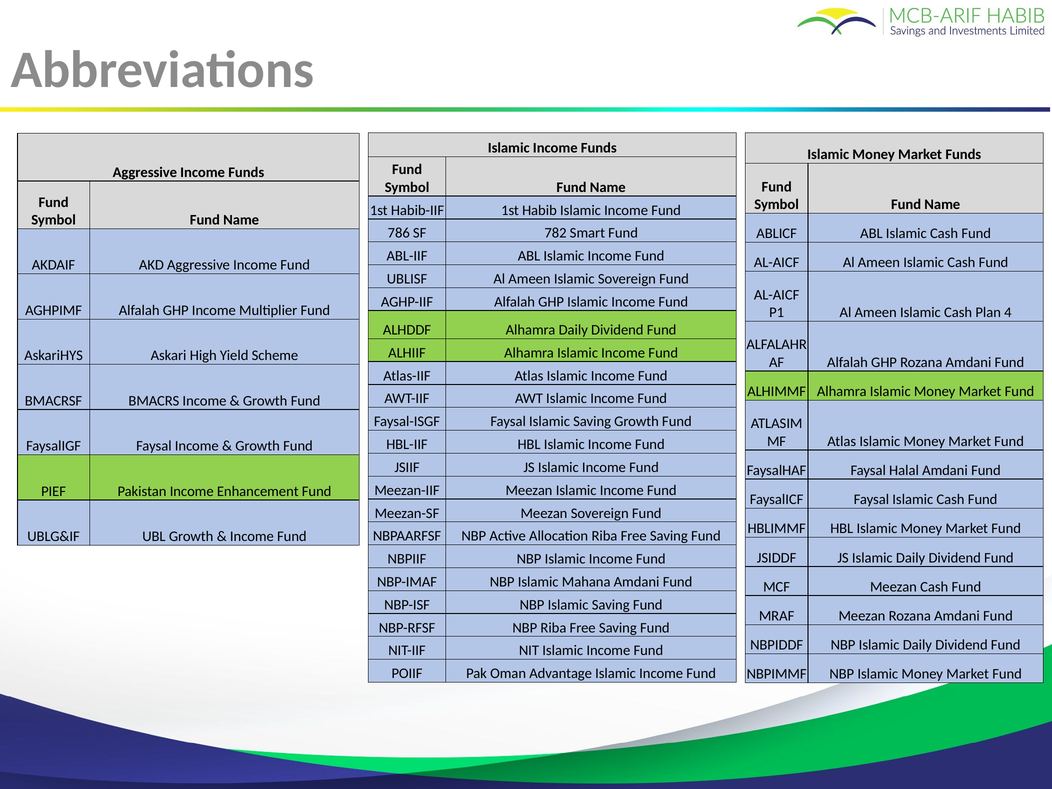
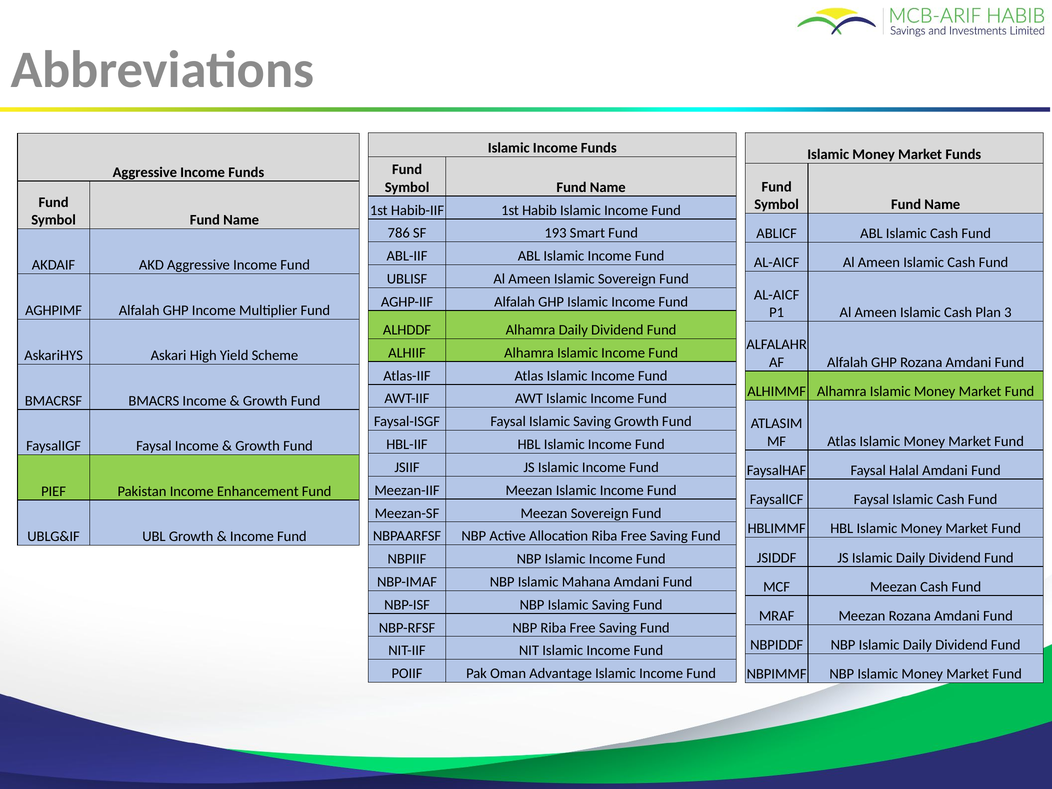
782: 782 -> 193
4: 4 -> 3
